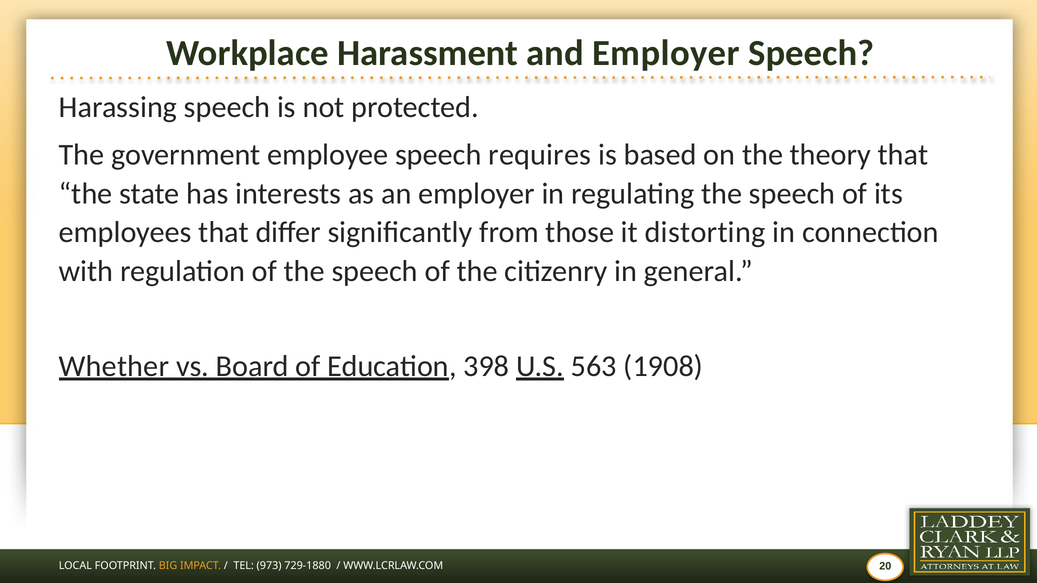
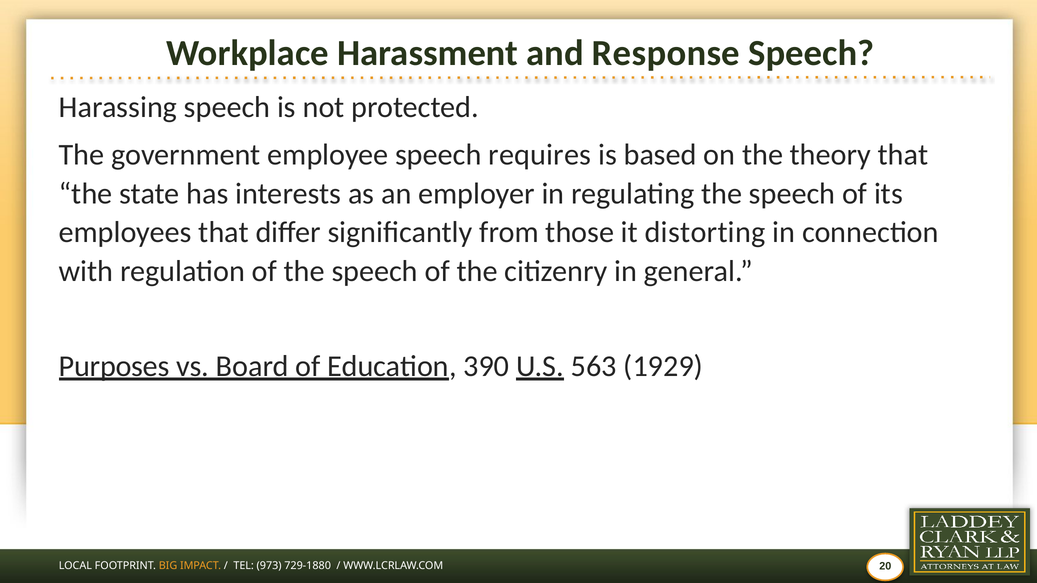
and Employer: Employer -> Response
Whether: Whether -> Purposes
398: 398 -> 390
1908: 1908 -> 1929
